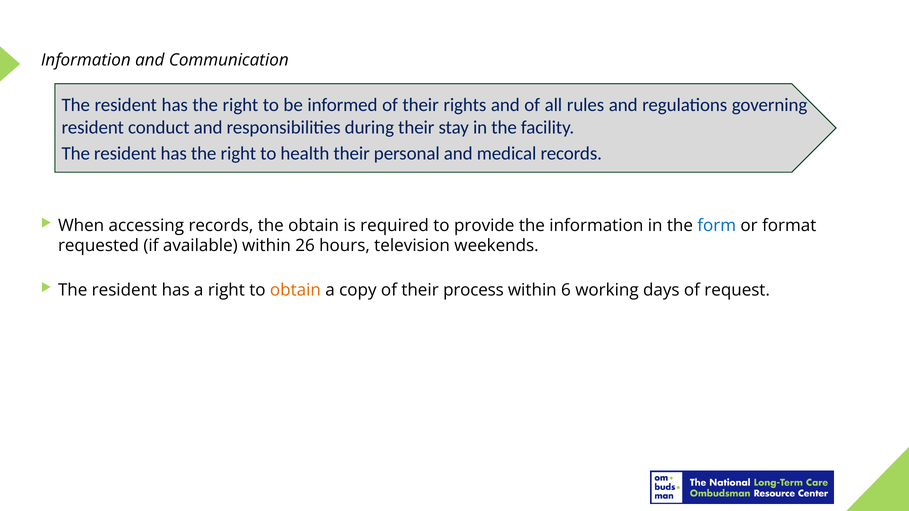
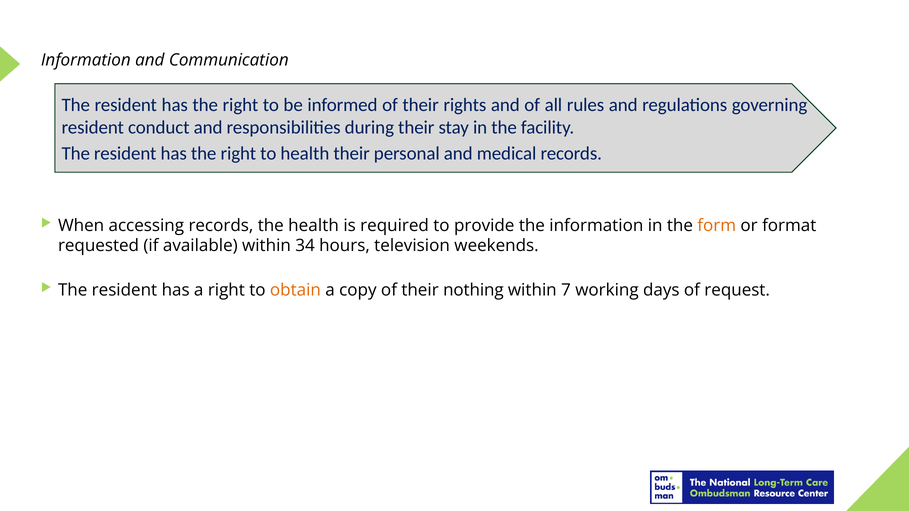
the obtain: obtain -> health
form colour: blue -> orange
26: 26 -> 34
process: process -> nothing
6: 6 -> 7
